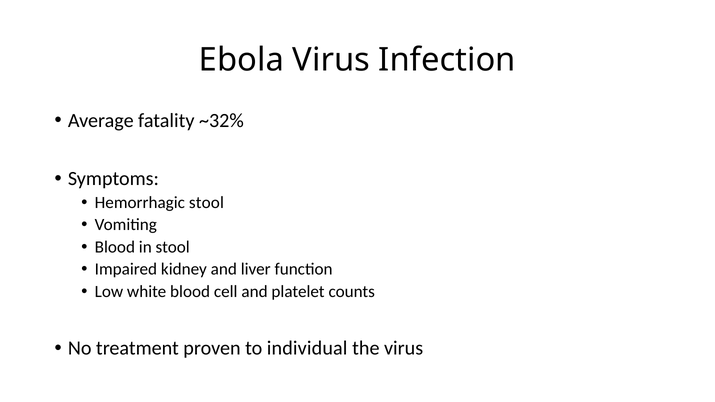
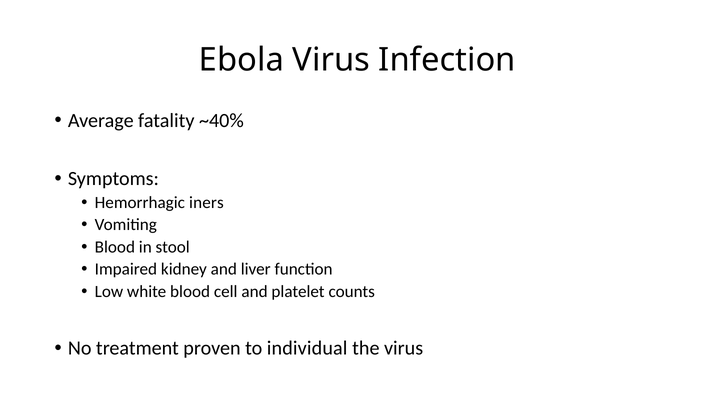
~32%: ~32% -> ~40%
Hemorrhagic stool: stool -> iners
